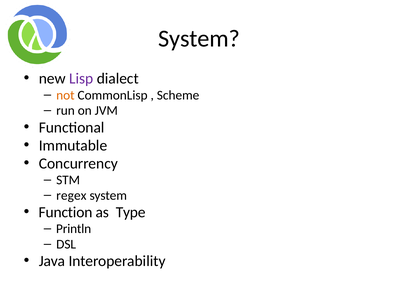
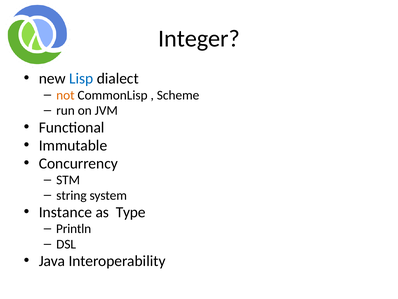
System at (199, 39): System -> Integer
Lisp colour: purple -> blue
regex: regex -> string
Function: Function -> Instance
